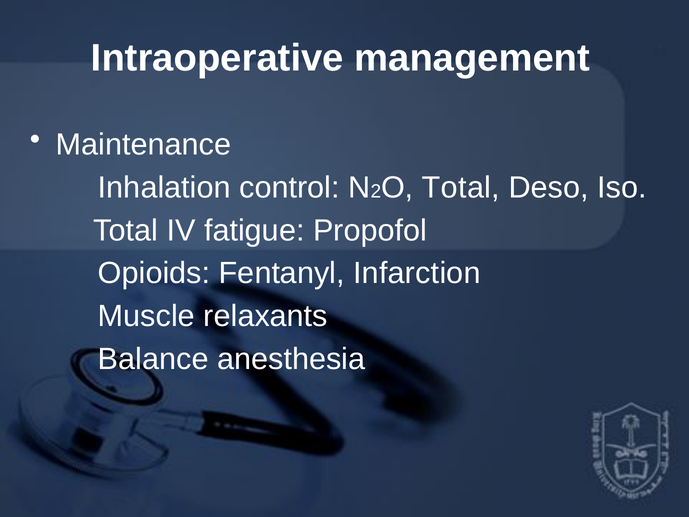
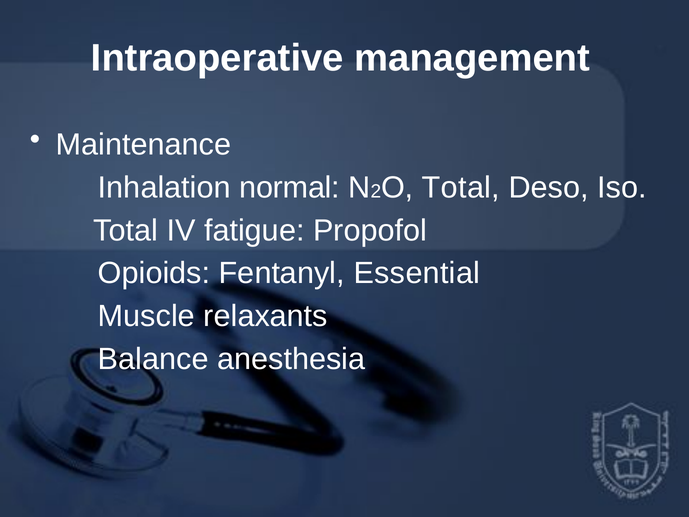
control: control -> normal
Infarction: Infarction -> Essential
